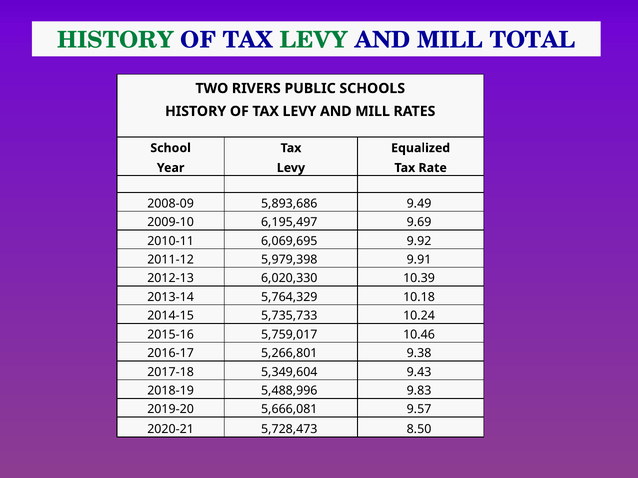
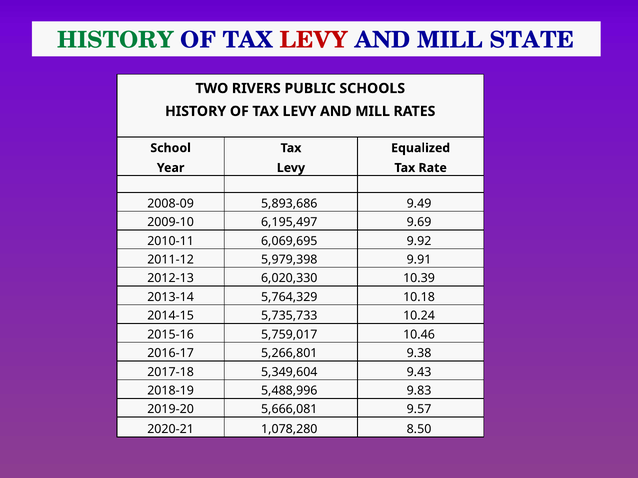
LEVY at (314, 40) colour: green -> red
TOTAL: TOTAL -> STATE
5,728,473: 5,728,473 -> 1,078,280
